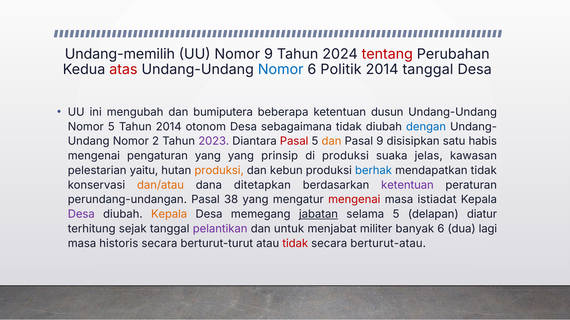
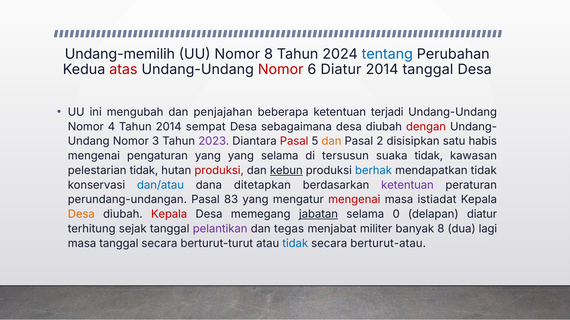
Nomor 9: 9 -> 8
tentang colour: red -> blue
Nomor at (281, 70) colour: blue -> red
6 Politik: Politik -> Diatur
bumiputera: bumiputera -> penjajahan
dusun: dusun -> terjadi
Nomor 5: 5 -> 4
otonom: otonom -> sempat
sebagaimana tidak: tidak -> desa
dengan colour: blue -> red
2: 2 -> 3
Pasal 9: 9 -> 2
yang prinsip: prinsip -> selama
di produksi: produksi -> tersusun
suaka jelas: jelas -> tidak
pelestarian yaitu: yaitu -> tidak
produksi at (219, 171) colour: orange -> red
kebun underline: none -> present
dan/atau colour: orange -> blue
38: 38 -> 83
Desa at (81, 215) colour: purple -> orange
Kepala at (169, 215) colour: orange -> red
selama 5: 5 -> 0
untuk: untuk -> tegas
banyak 6: 6 -> 8
masa historis: historis -> tanggal
tidak at (295, 244) colour: red -> blue
